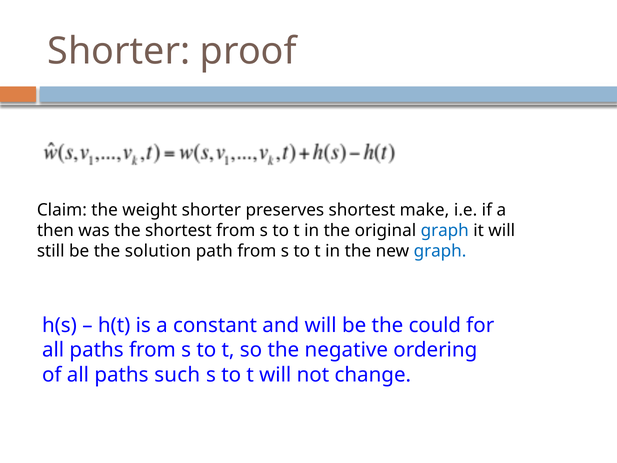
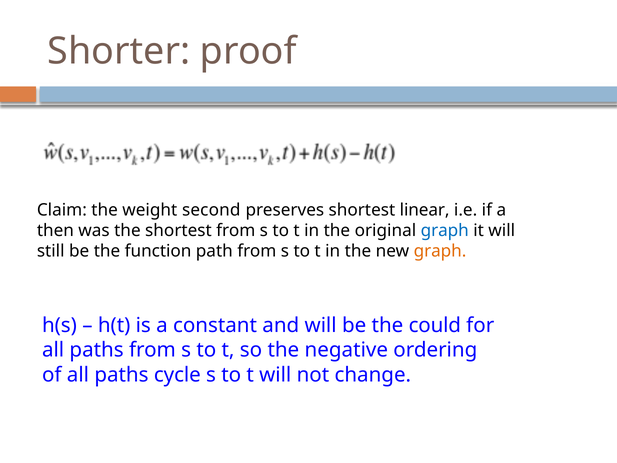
weight shorter: shorter -> second
make: make -> linear
solution: solution -> function
graph at (440, 251) colour: blue -> orange
such: such -> cycle
